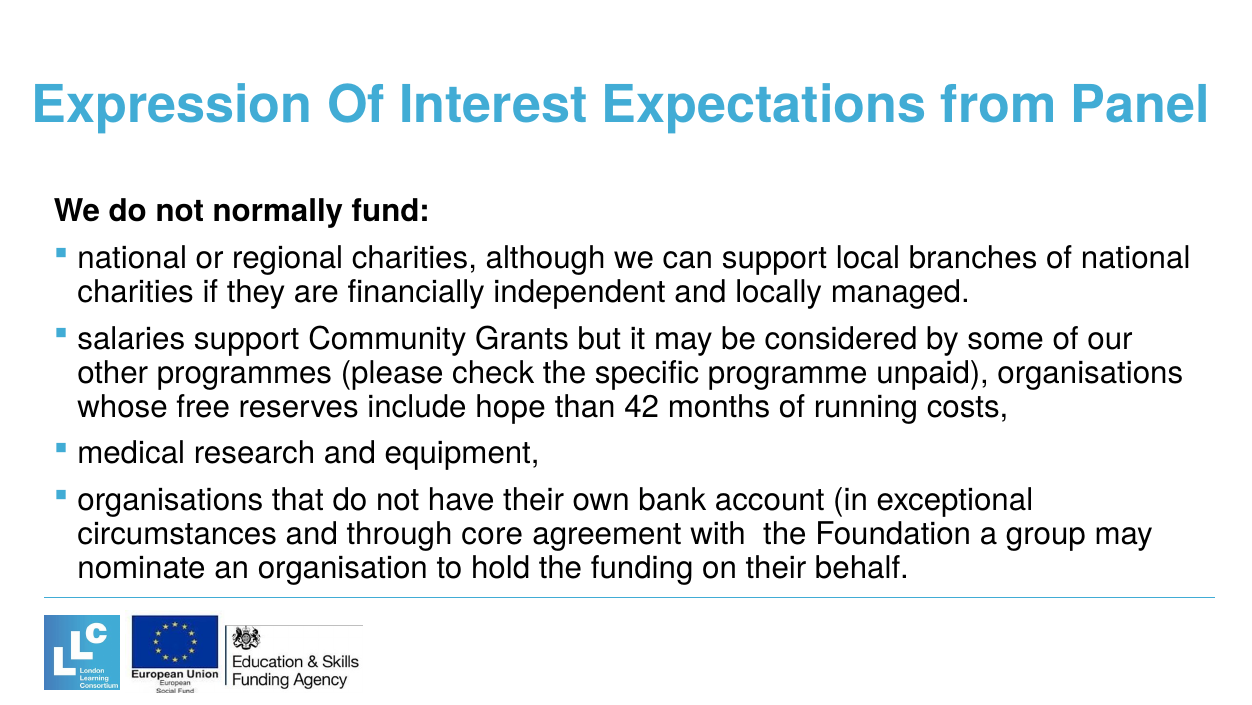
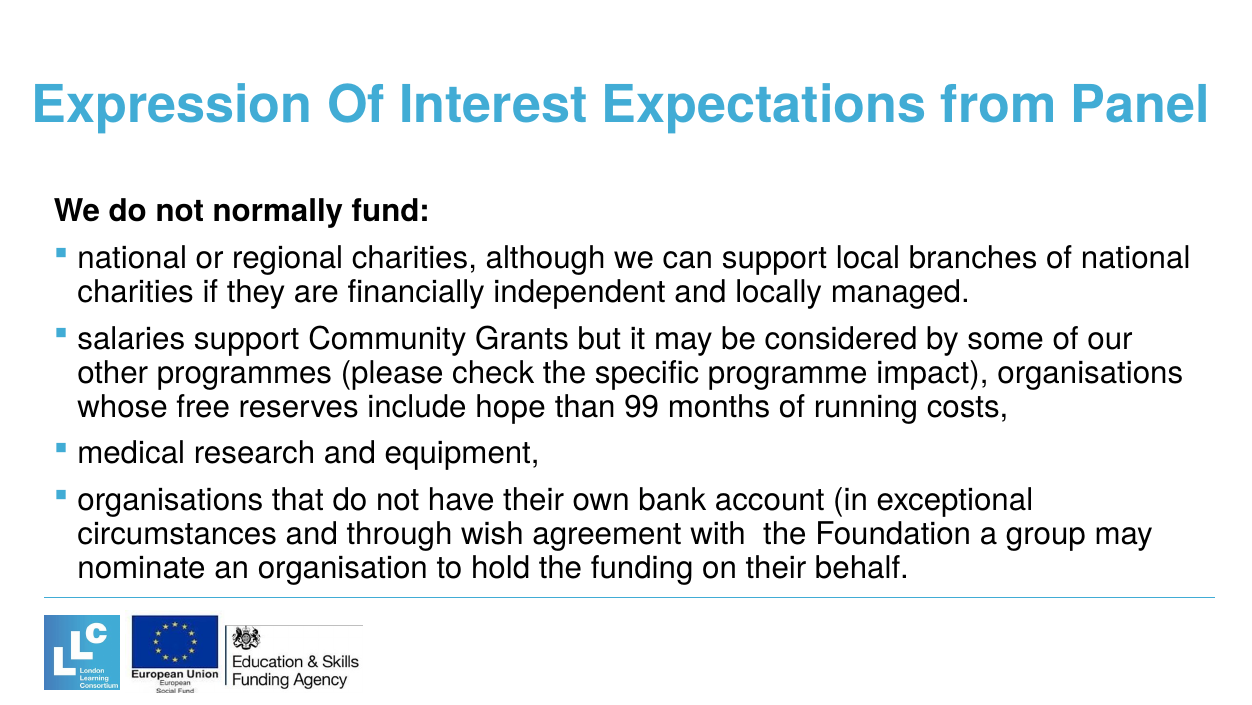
unpaid: unpaid -> impact
42: 42 -> 99
core: core -> wish
